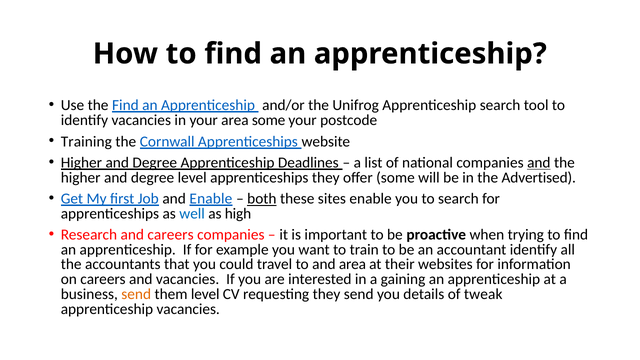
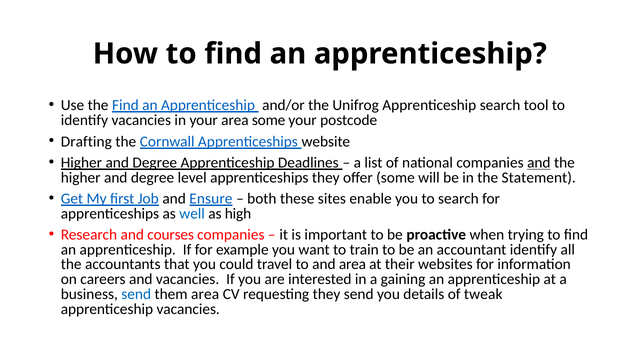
Training: Training -> Drafting
Advertised: Advertised -> Statement
and Enable: Enable -> Ensure
both underline: present -> none
and careers: careers -> courses
send at (136, 294) colour: orange -> blue
them level: level -> area
